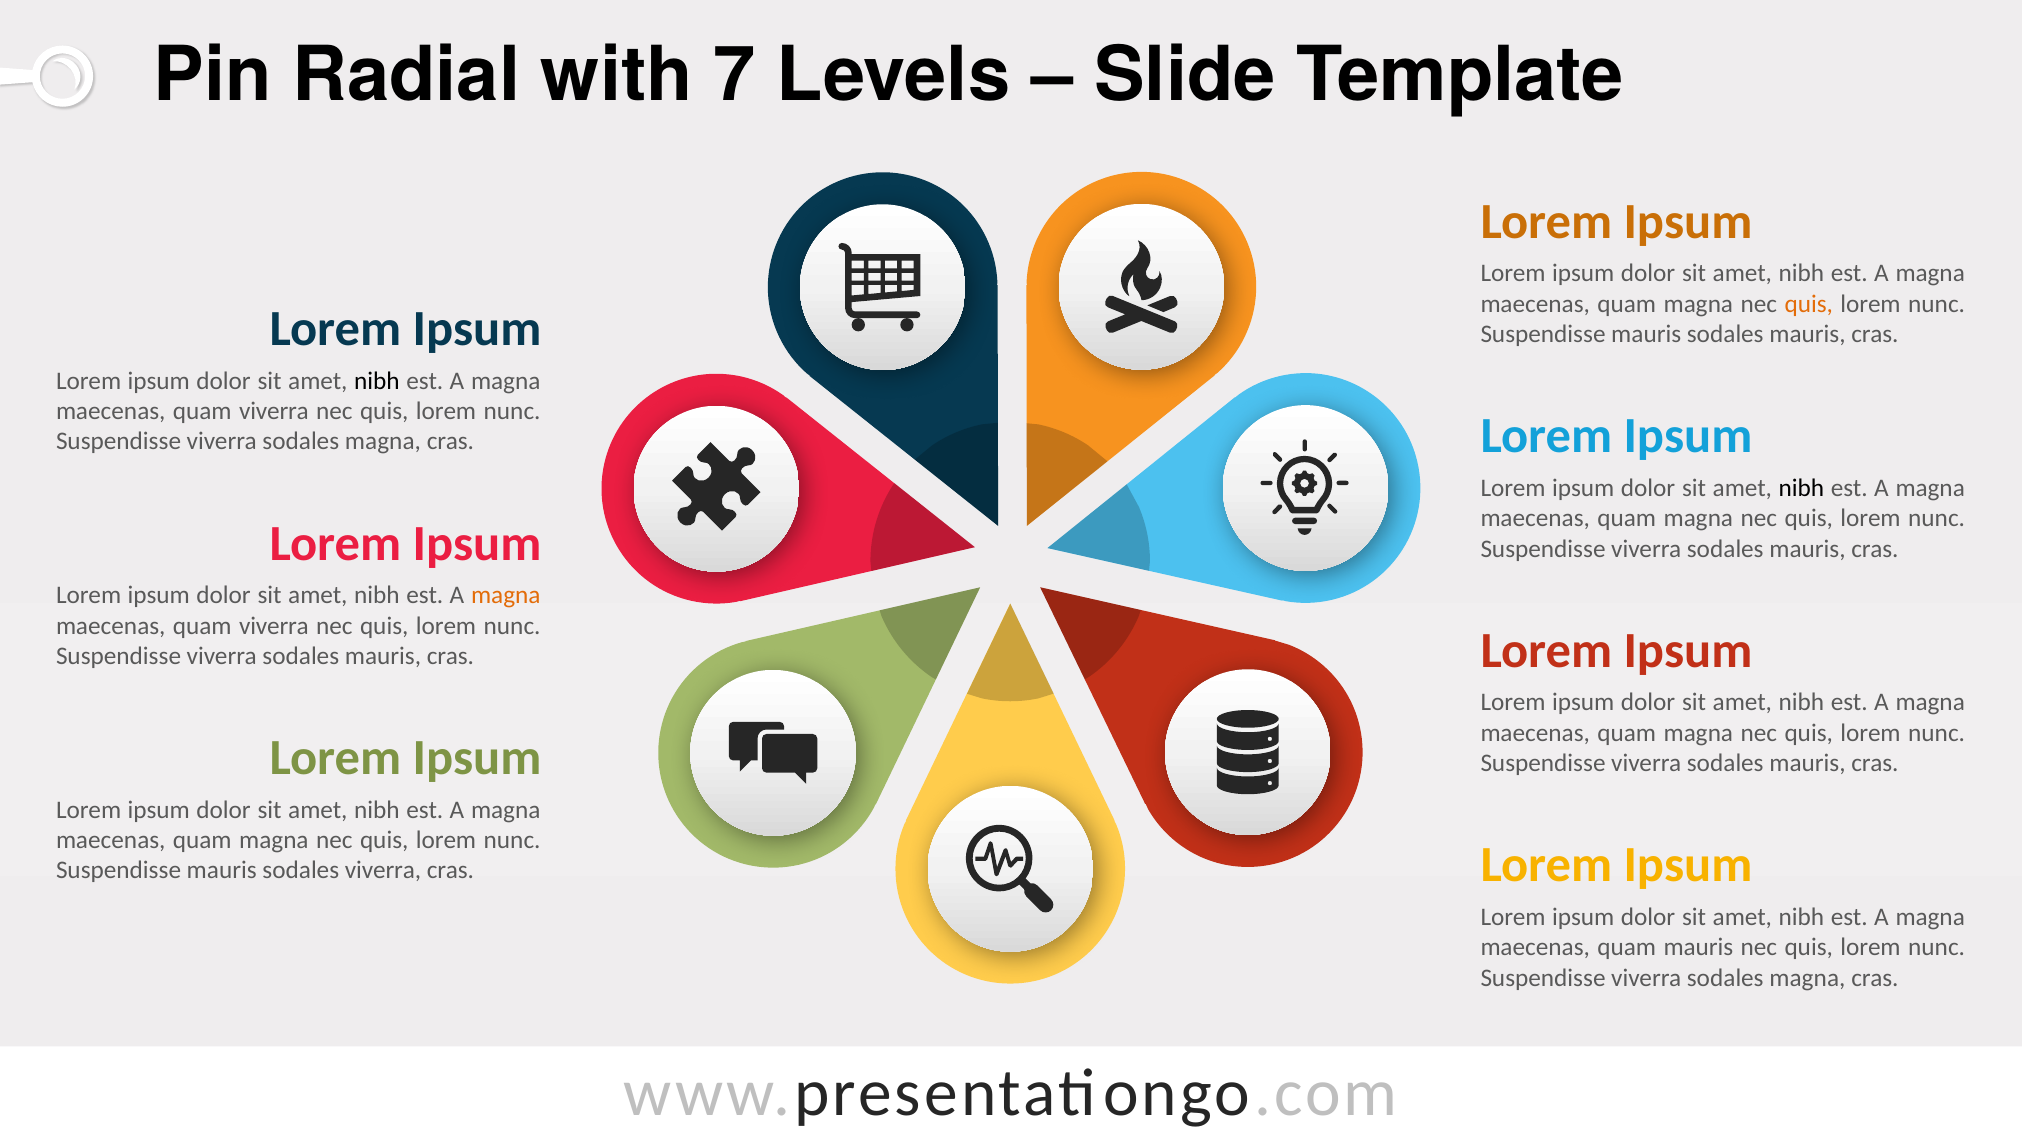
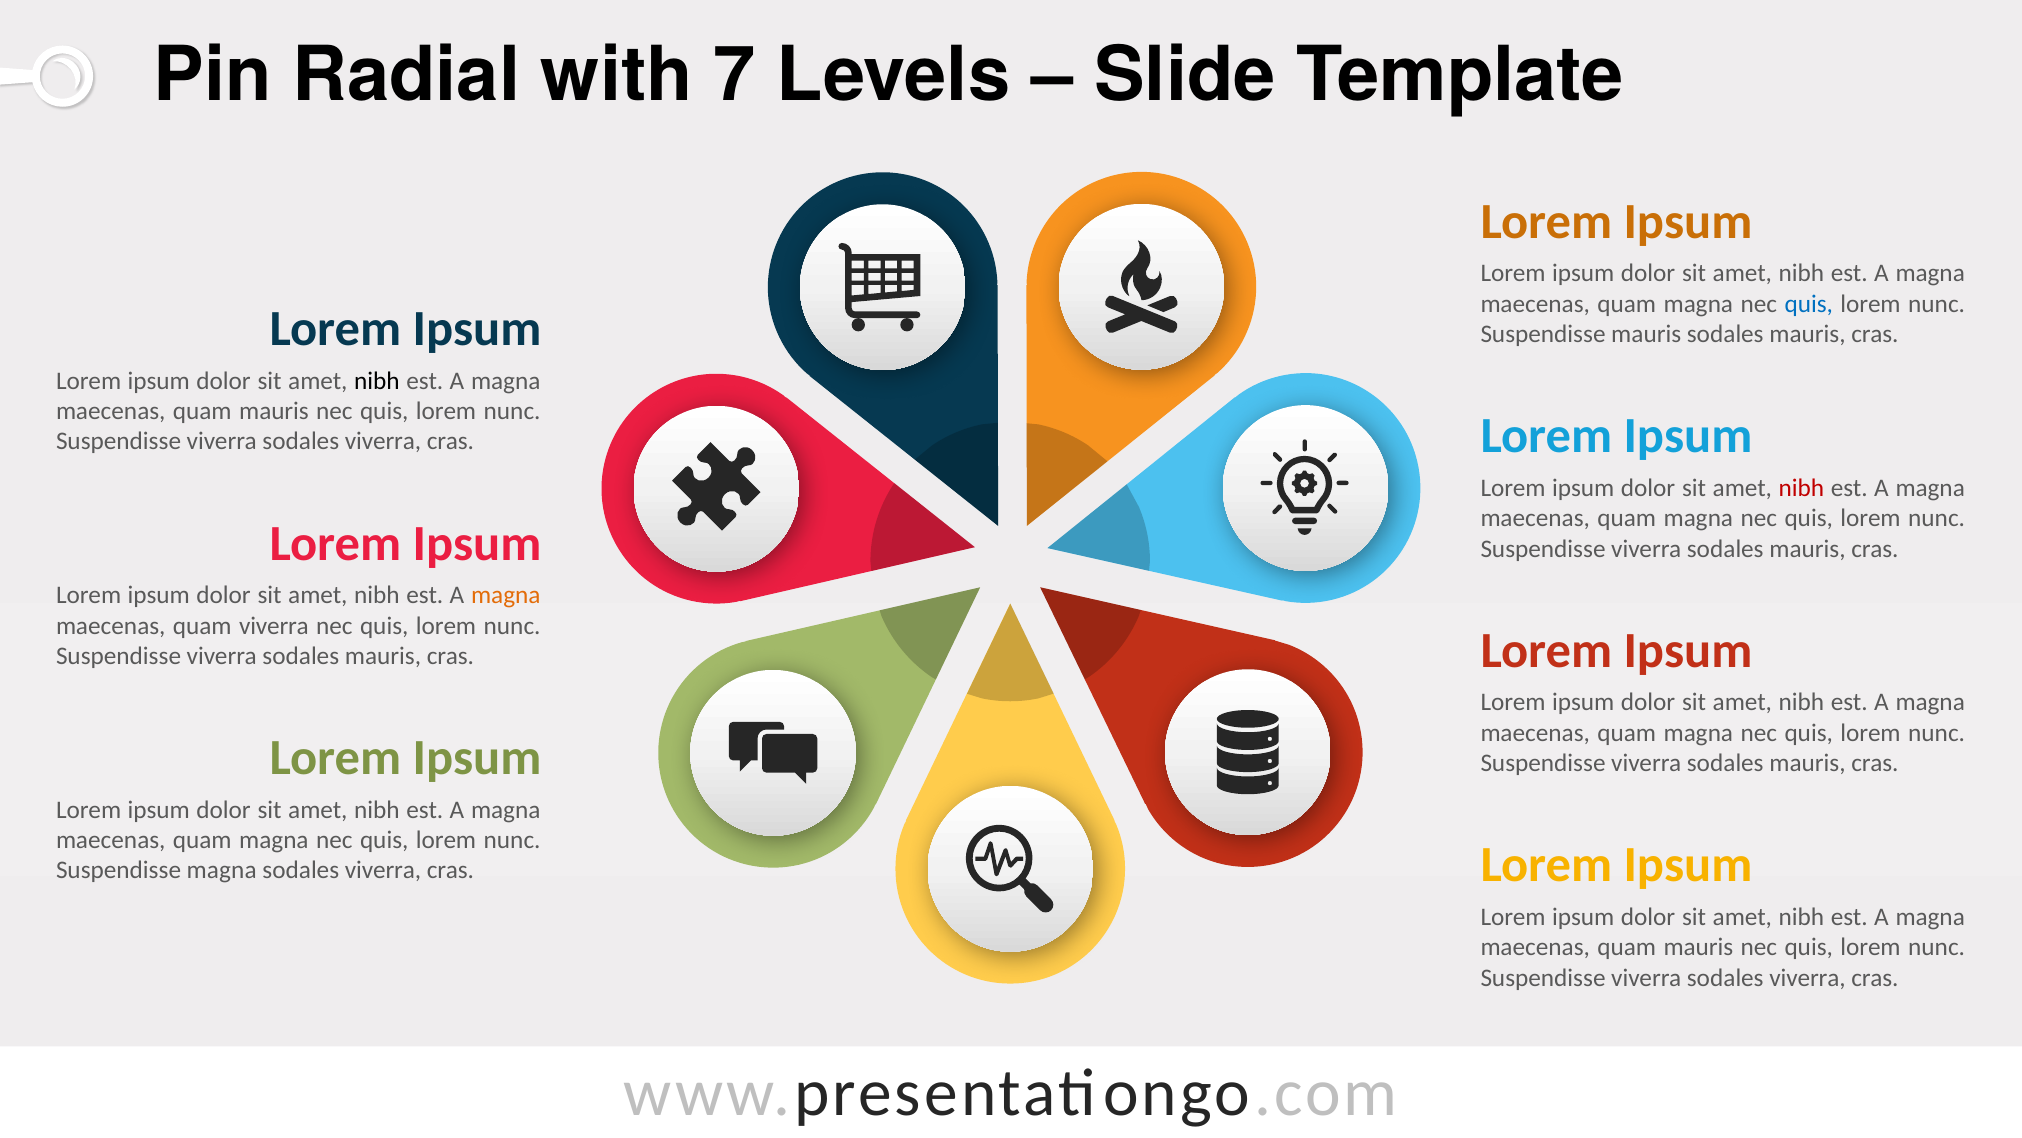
quis at (1809, 304) colour: orange -> blue
viverra at (274, 411): viverra -> mauris
magna at (383, 441): magna -> viverra
nibh at (1801, 488) colour: black -> red
mauris at (222, 870): mauris -> magna
magna at (1807, 977): magna -> viverra
